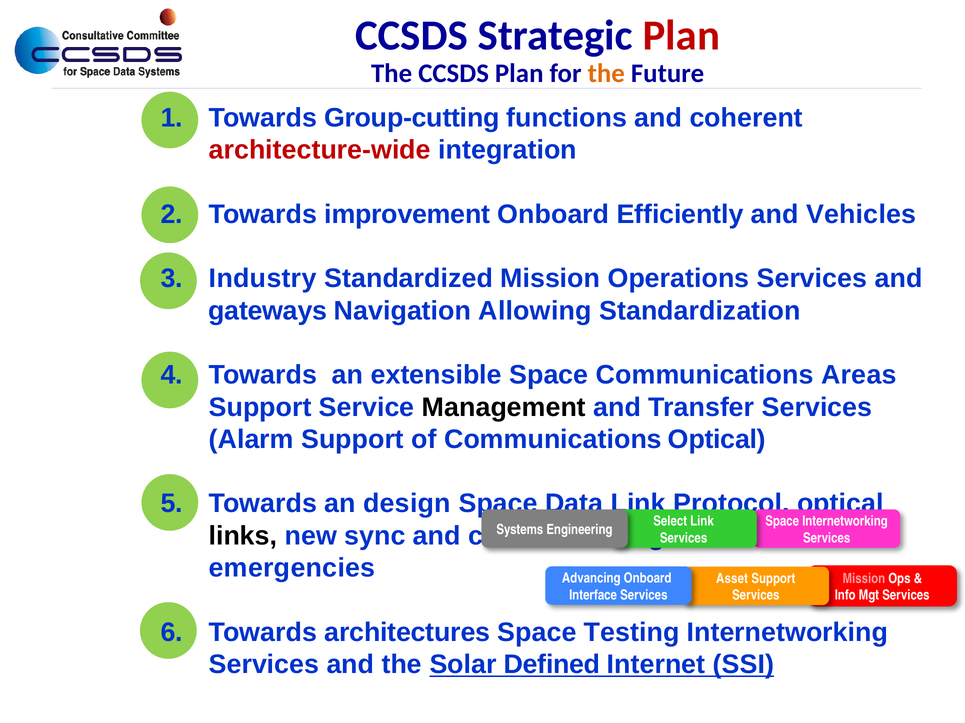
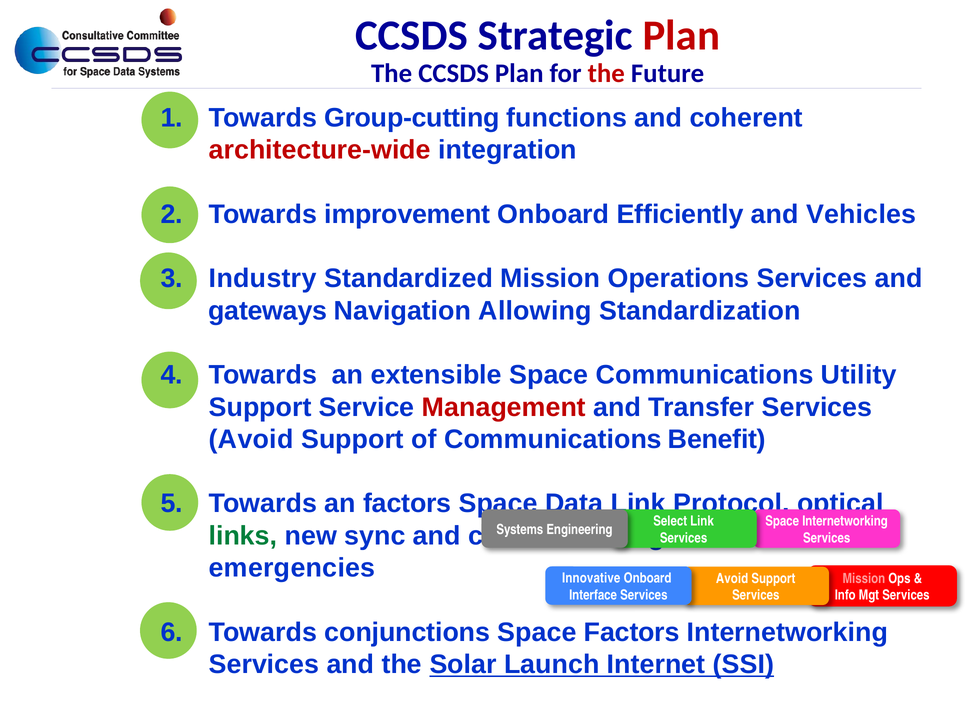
the at (606, 73) colour: orange -> red
Areas: Areas -> Utility
Management colour: black -> red
Alarm at (251, 440): Alarm -> Avoid
Communications Optical: Optical -> Benefit
an design: design -> factors
links colour: black -> green
Advancing: Advancing -> Innovative
Asset at (732, 579): Asset -> Avoid
architectures: architectures -> conjunctions
Space Testing: Testing -> Factors
Defined: Defined -> Launch
